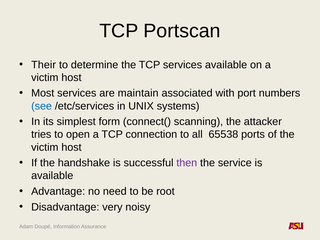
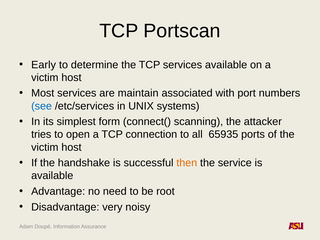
Their: Their -> Early
65538: 65538 -> 65935
then colour: purple -> orange
